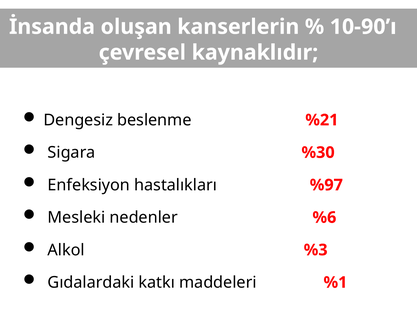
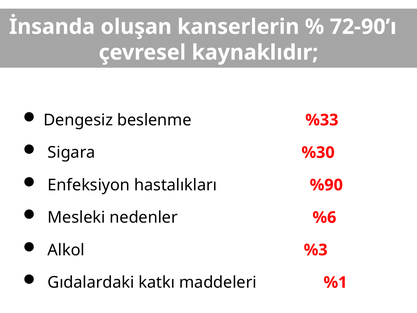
10-90’ı: 10-90’ı -> 72-90’ı
%21: %21 -> %33
%97: %97 -> %90
